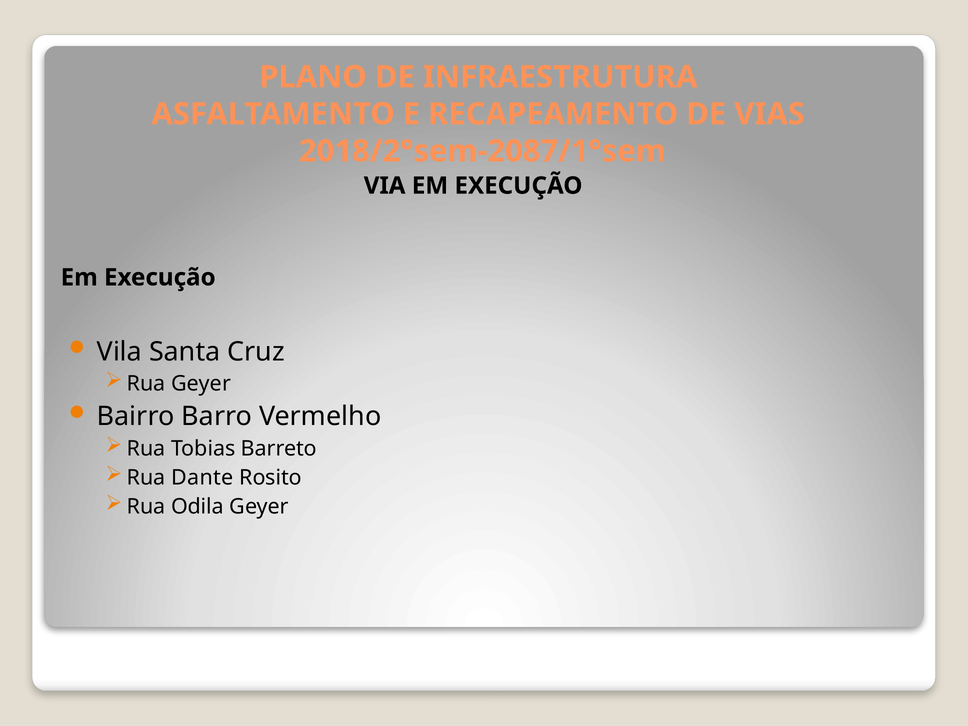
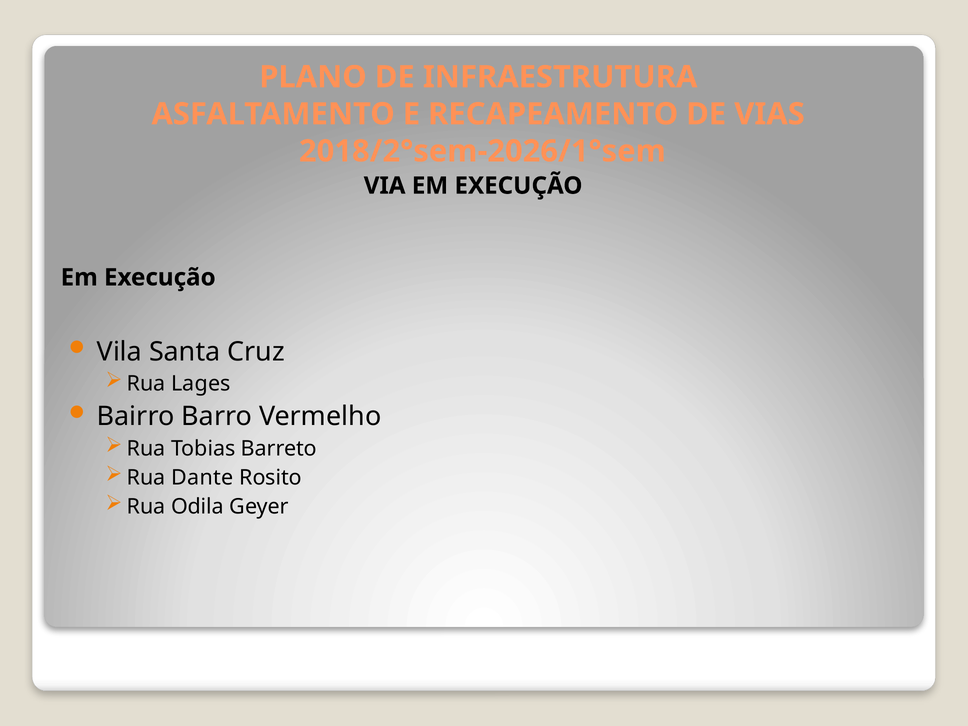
2018/2°sem-2087/1°sem: 2018/2°sem-2087/1°sem -> 2018/2°sem-2026/1°sem
Rua Geyer: Geyer -> Lages
